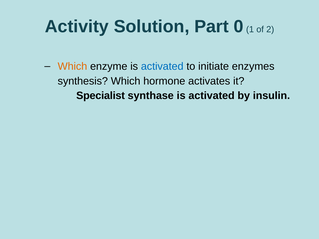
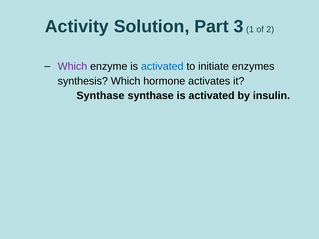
0: 0 -> 3
Which at (72, 66) colour: orange -> purple
Specialist at (101, 96): Specialist -> Synthase
